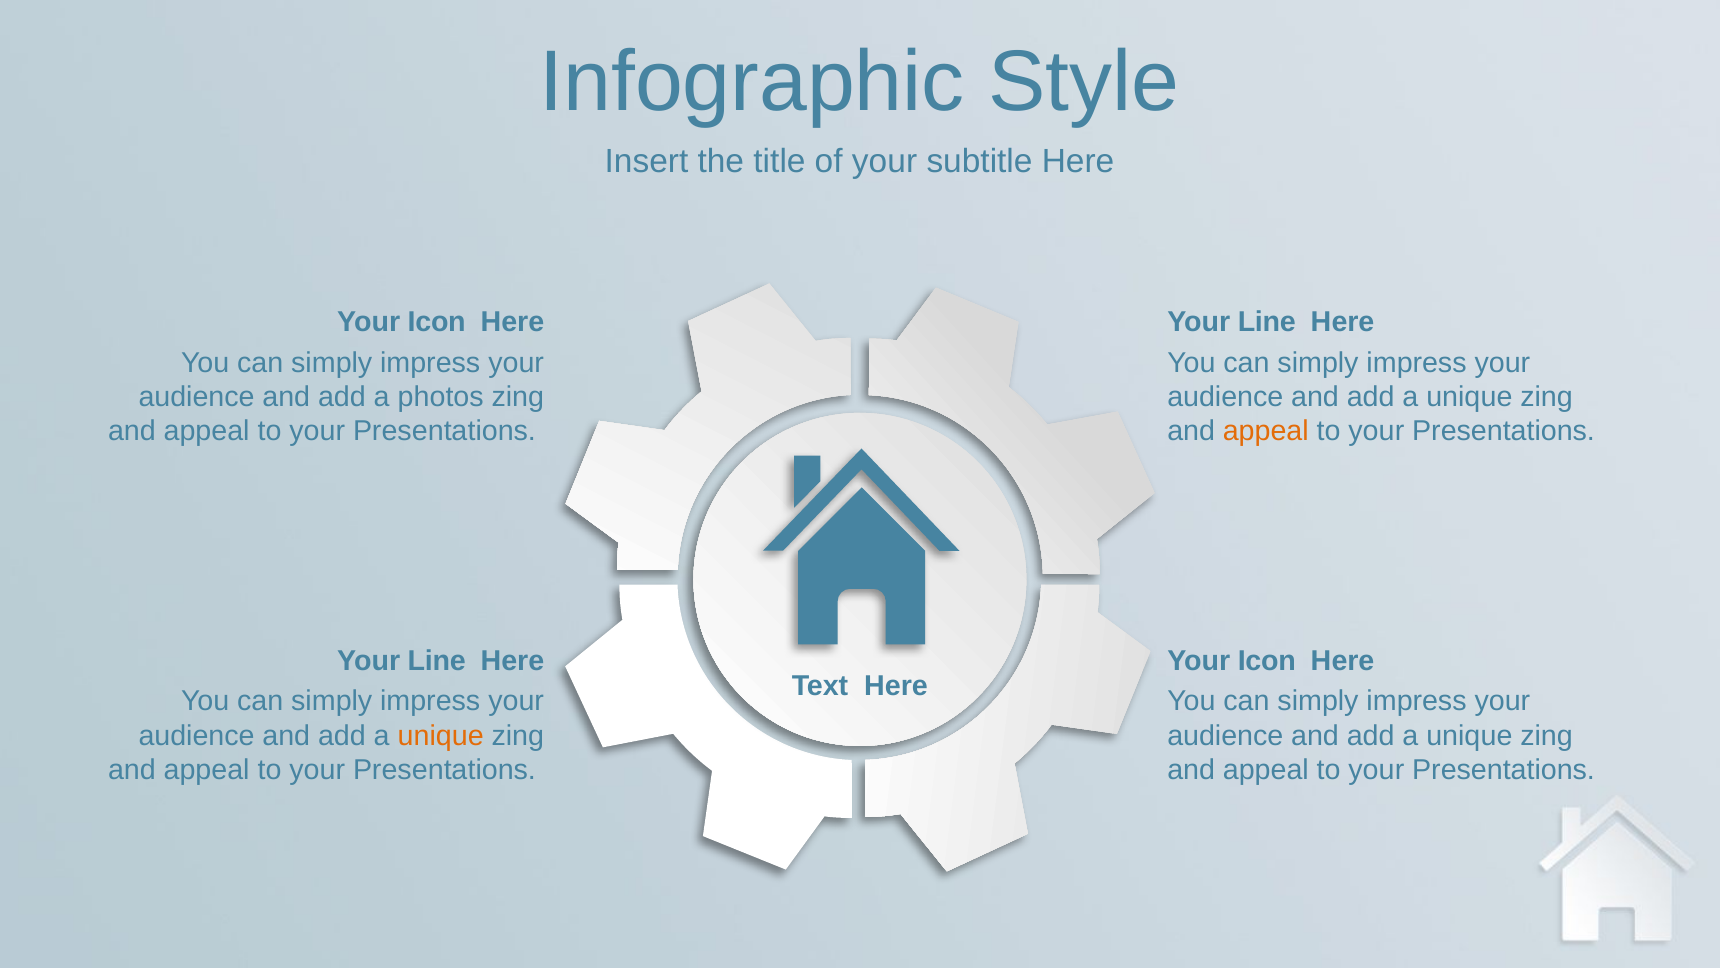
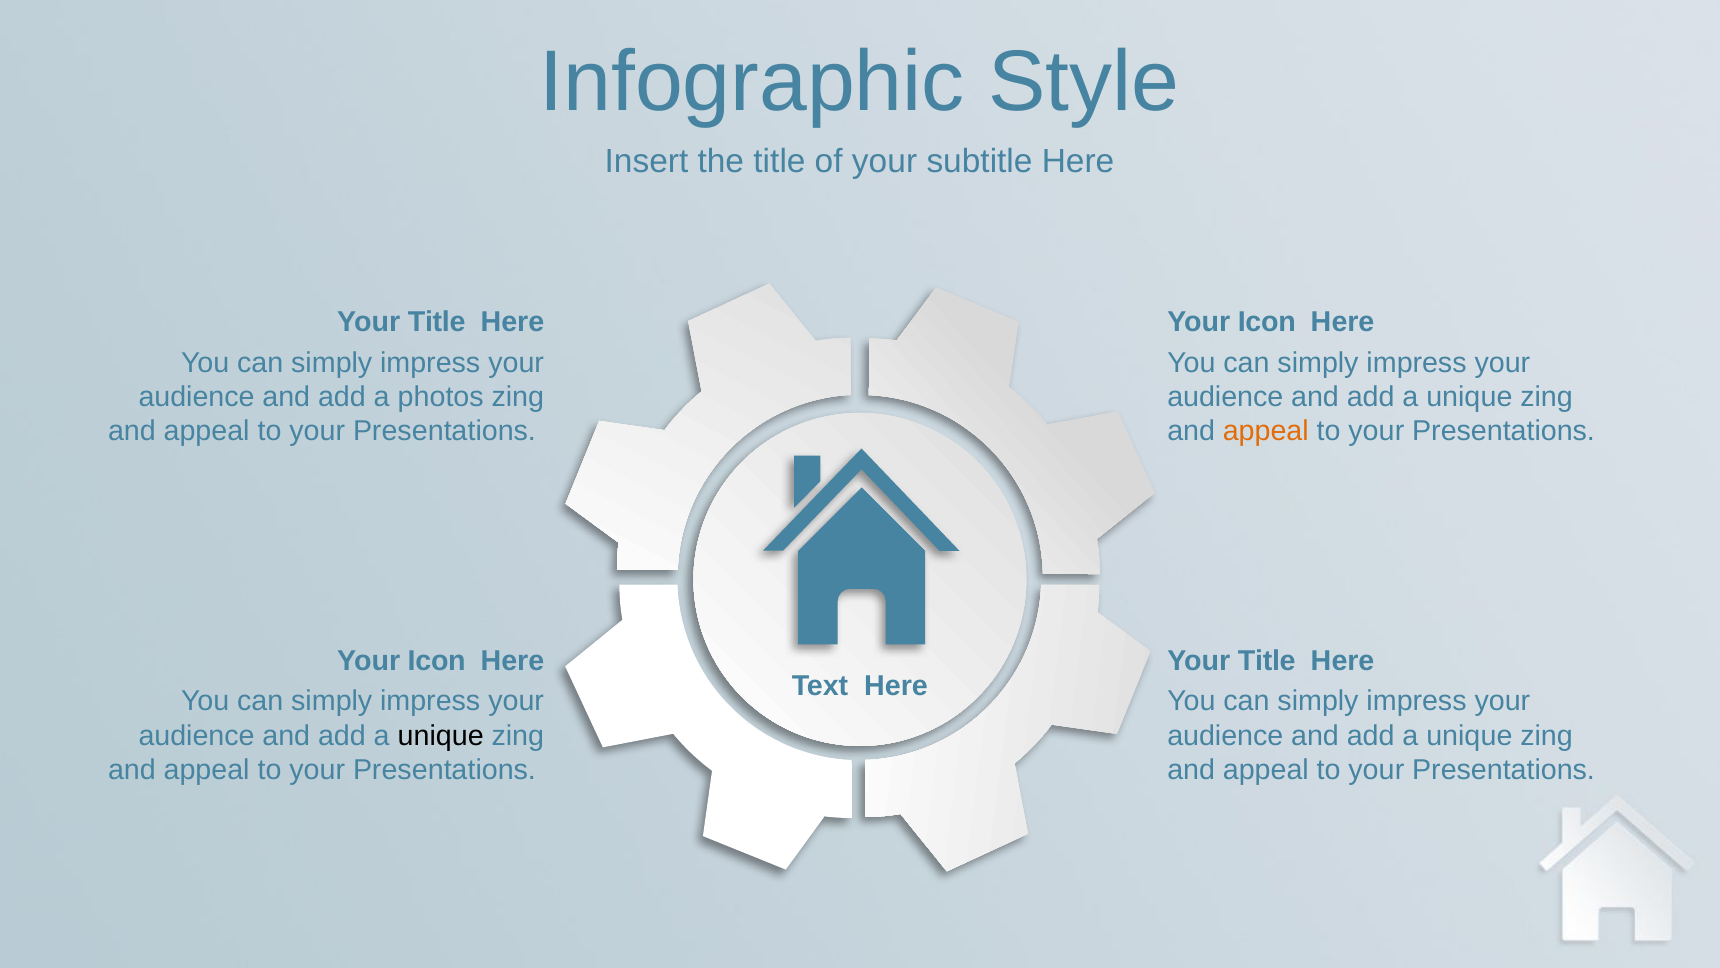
Icon at (437, 322): Icon -> Title
Line at (1267, 322): Line -> Icon
Line at (437, 660): Line -> Icon
Icon at (1267, 660): Icon -> Title
unique at (441, 736) colour: orange -> black
